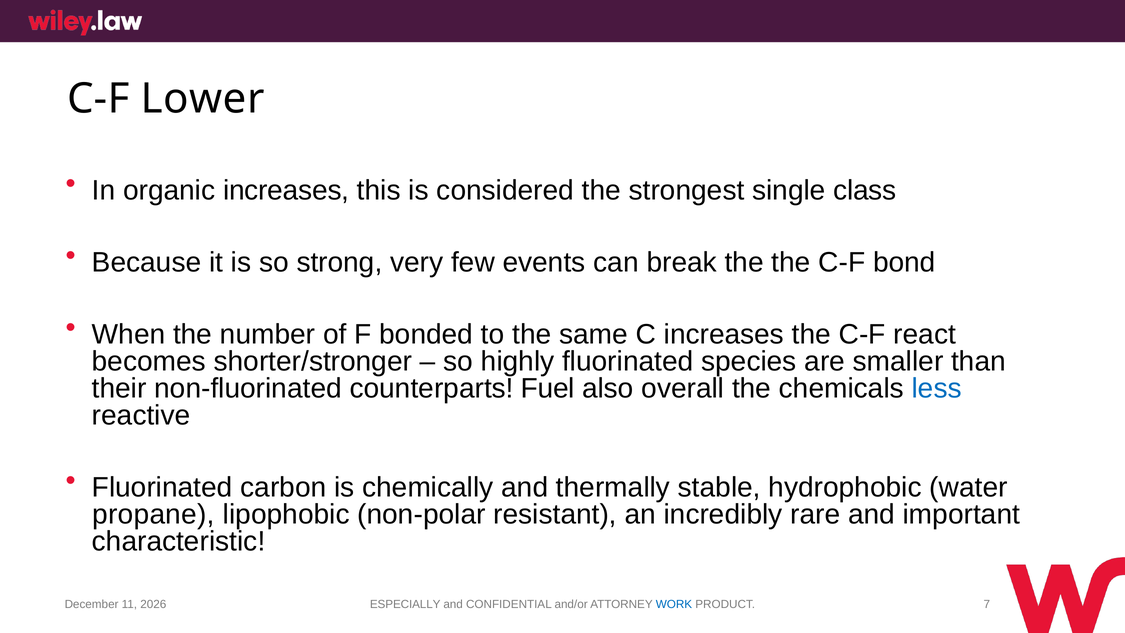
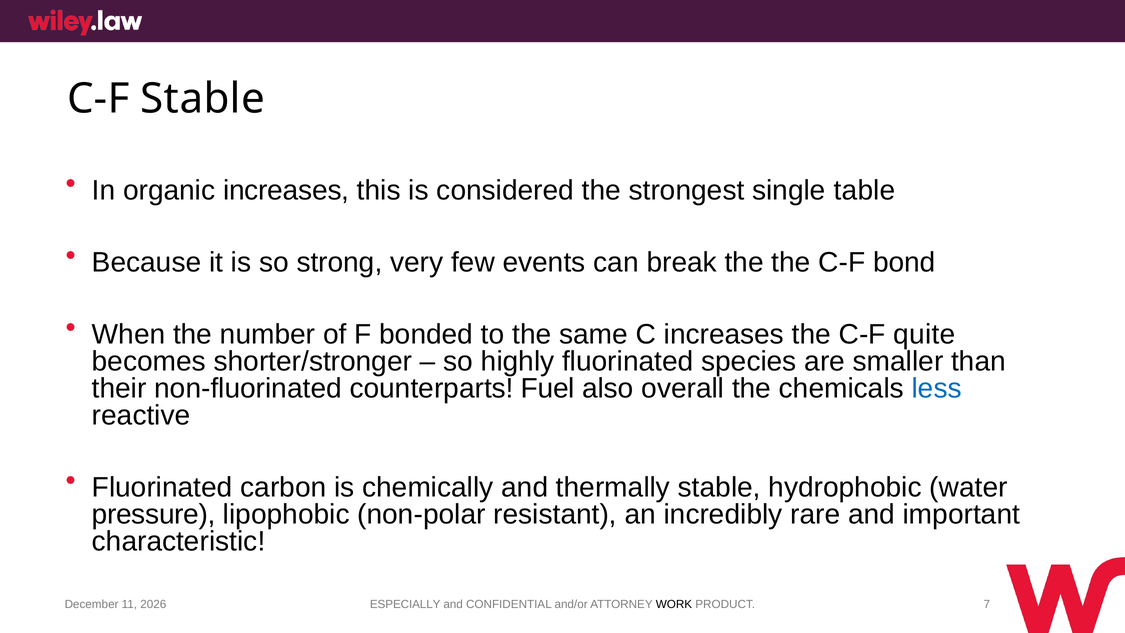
C-F Lower: Lower -> Stable
class: class -> table
react: react -> quite
propane: propane -> pressure
WORK colour: blue -> black
